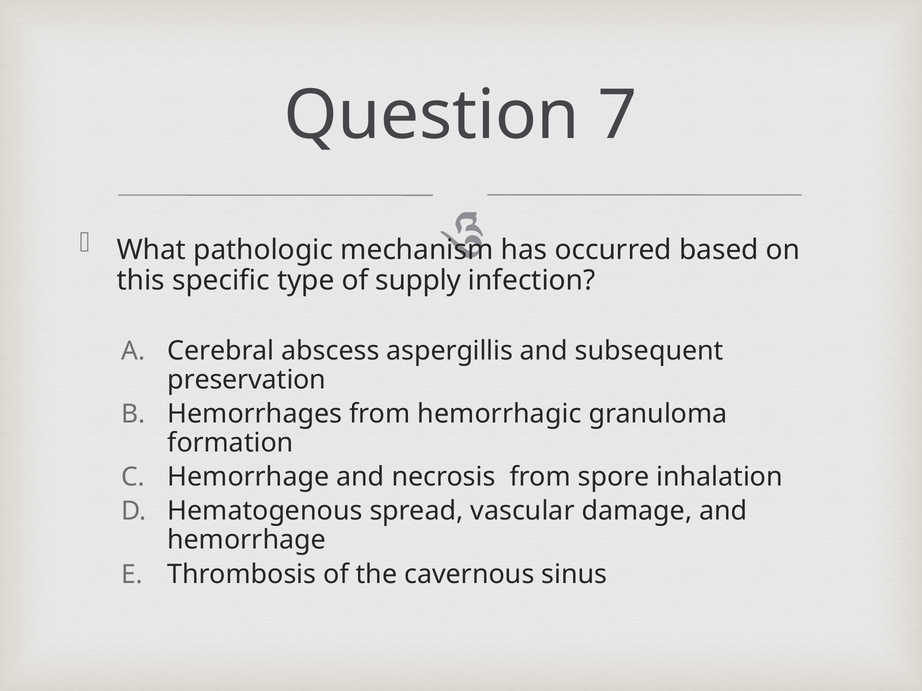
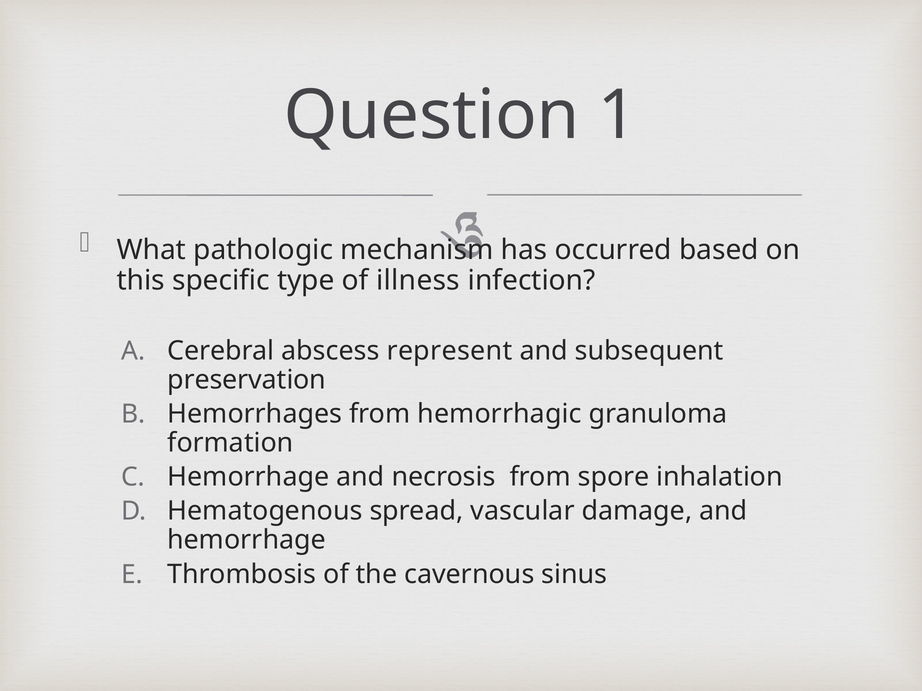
7: 7 -> 1
supply: supply -> illness
aspergillis: aspergillis -> represent
